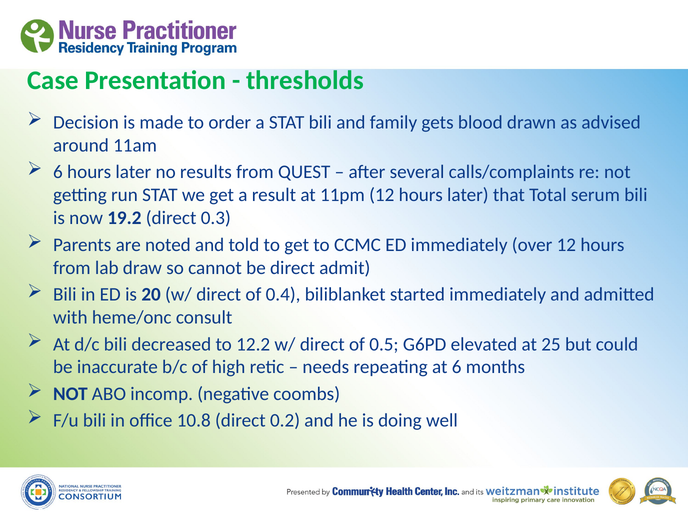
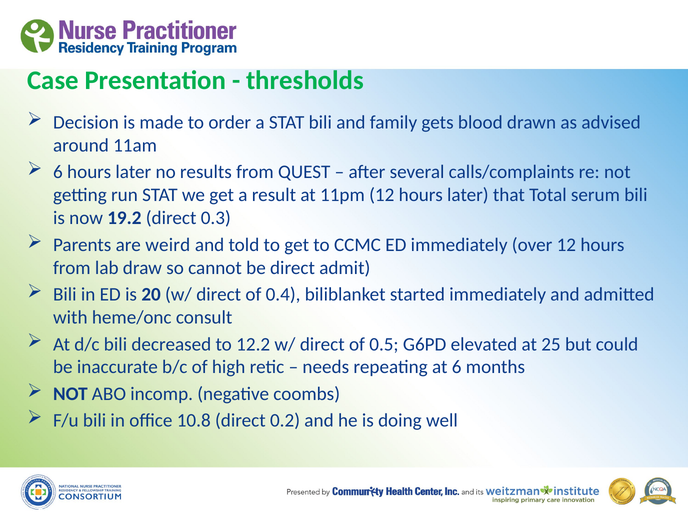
noted: noted -> weird
